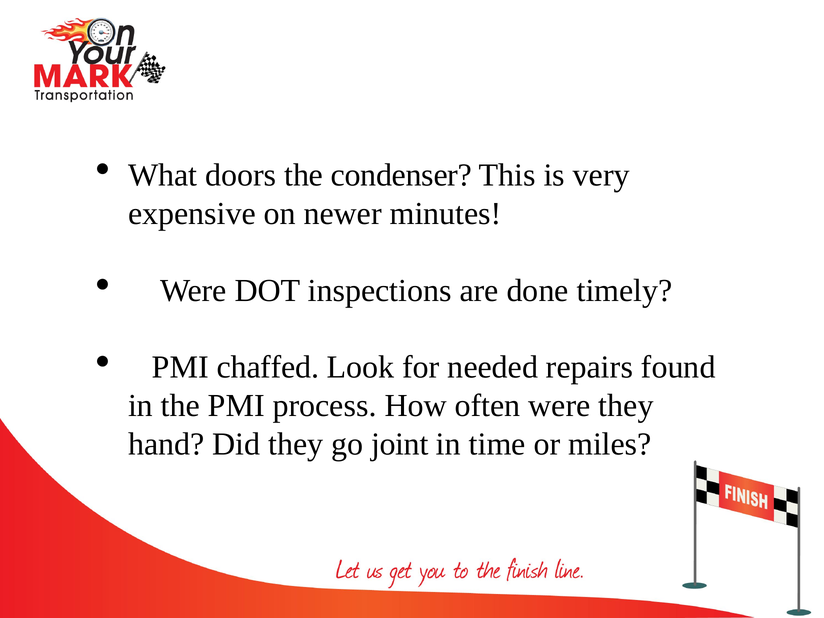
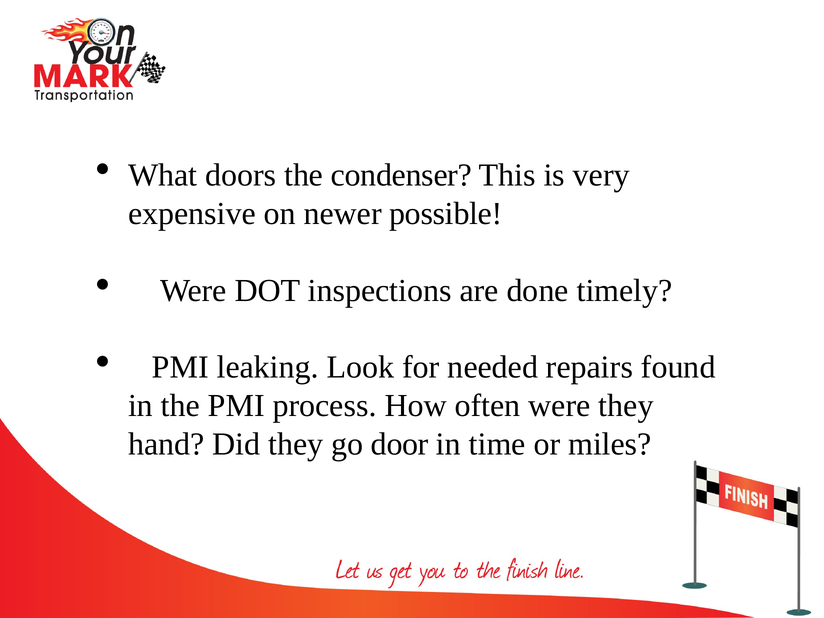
minutes: minutes -> possible
chaffed: chaffed -> leaking
joint: joint -> door
